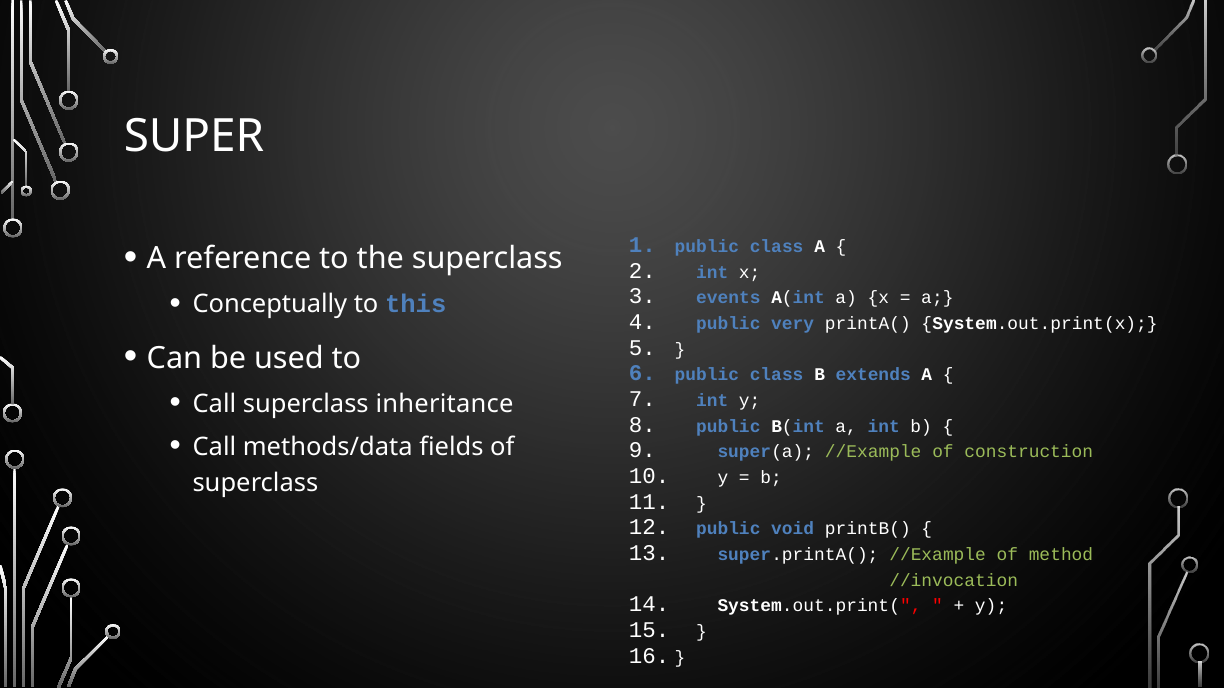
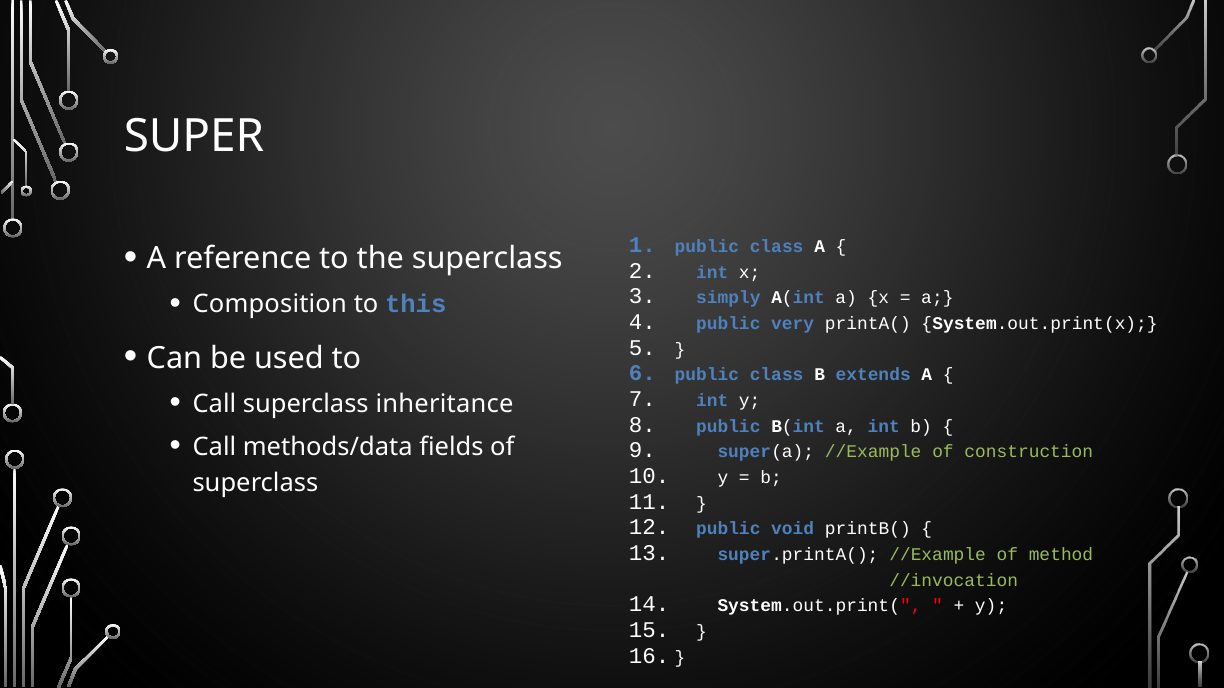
Conceptually: Conceptually -> Composition
events: events -> simply
